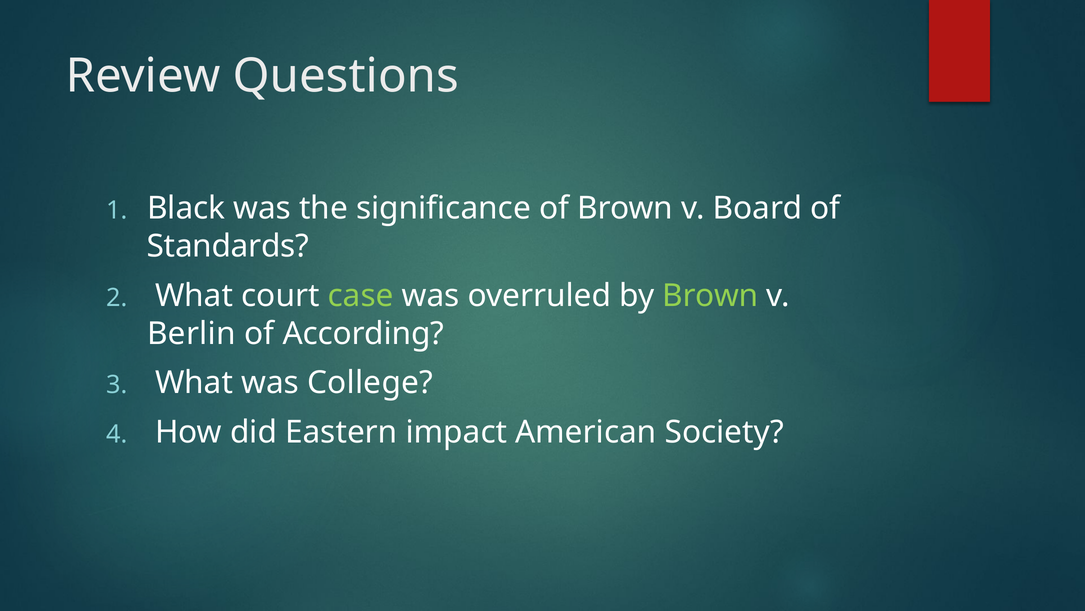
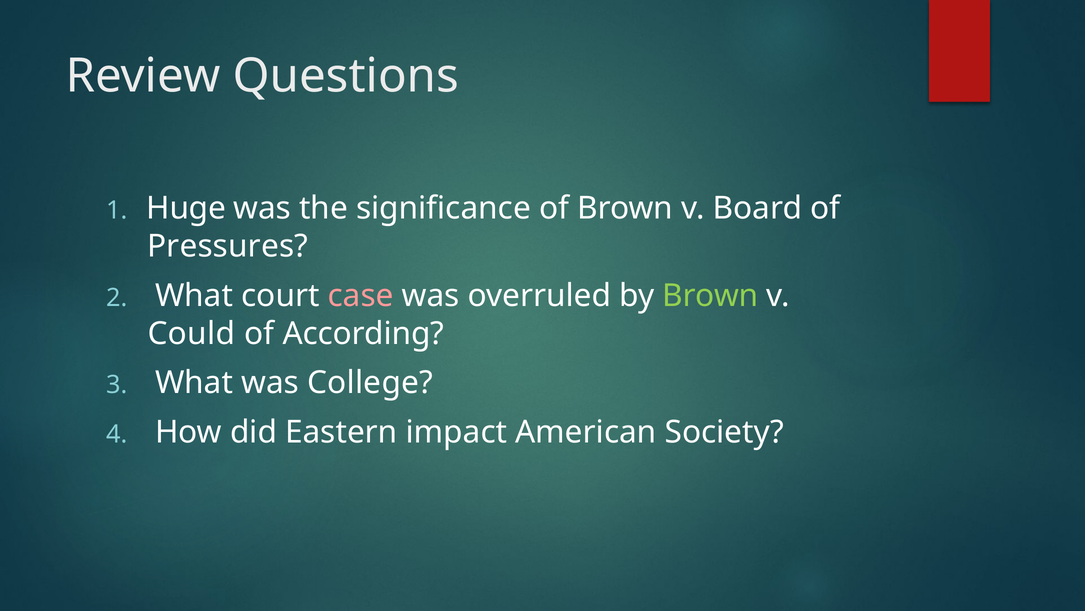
Black: Black -> Huge
Standards: Standards -> Pressures
case colour: light green -> pink
Berlin: Berlin -> Could
